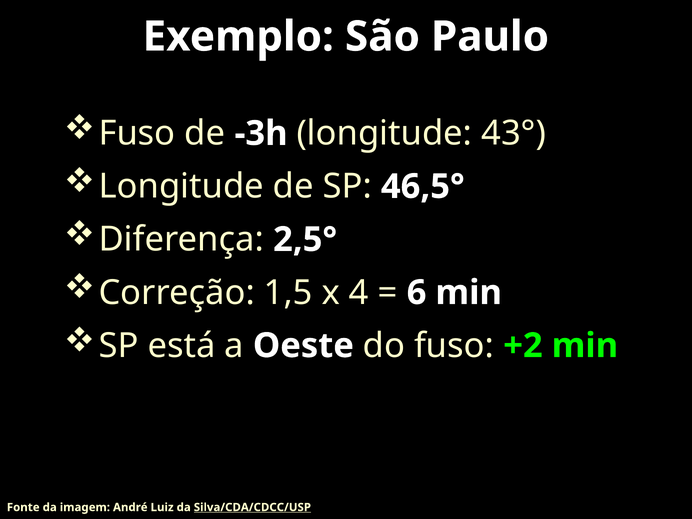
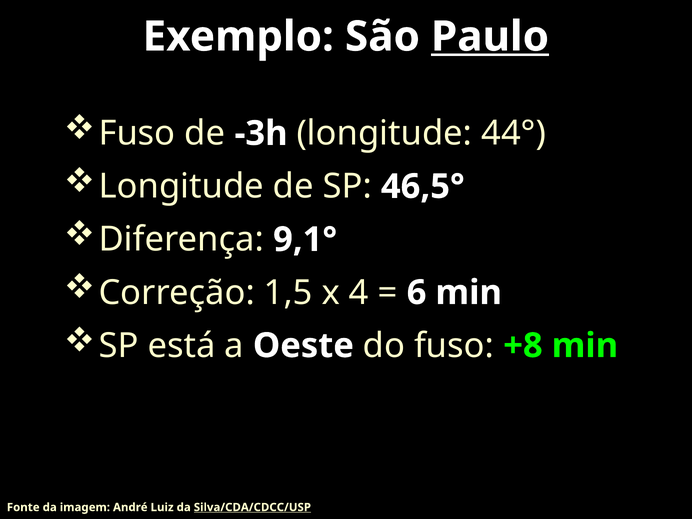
Paulo underline: none -> present
43°: 43° -> 44°
2,5°: 2,5° -> 9,1°
+2: +2 -> +8
